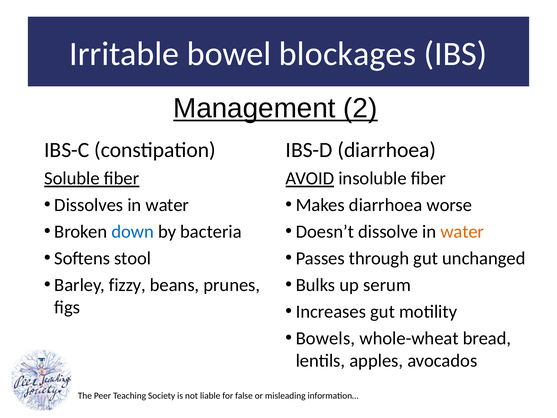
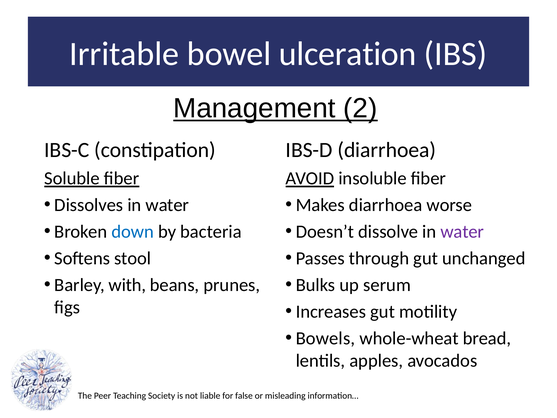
blockages: blockages -> ulceration
water at (462, 232) colour: orange -> purple
fizzy: fizzy -> with
